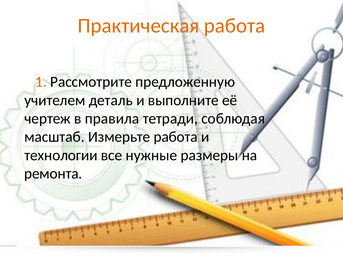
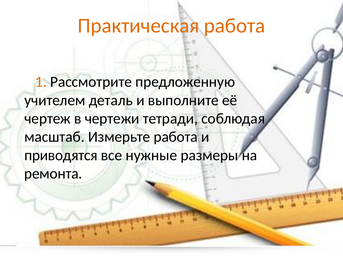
правила: правила -> чертежи
технологии: технологии -> приводятся
